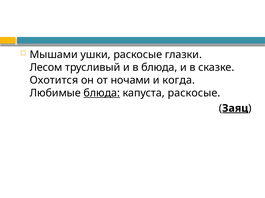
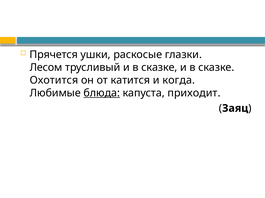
Мышами: Мышами -> Прячется
трусливый и в блюда: блюда -> сказке
ночами: ночами -> катится
капуста раскосые: раскосые -> приходит
Заяц underline: present -> none
